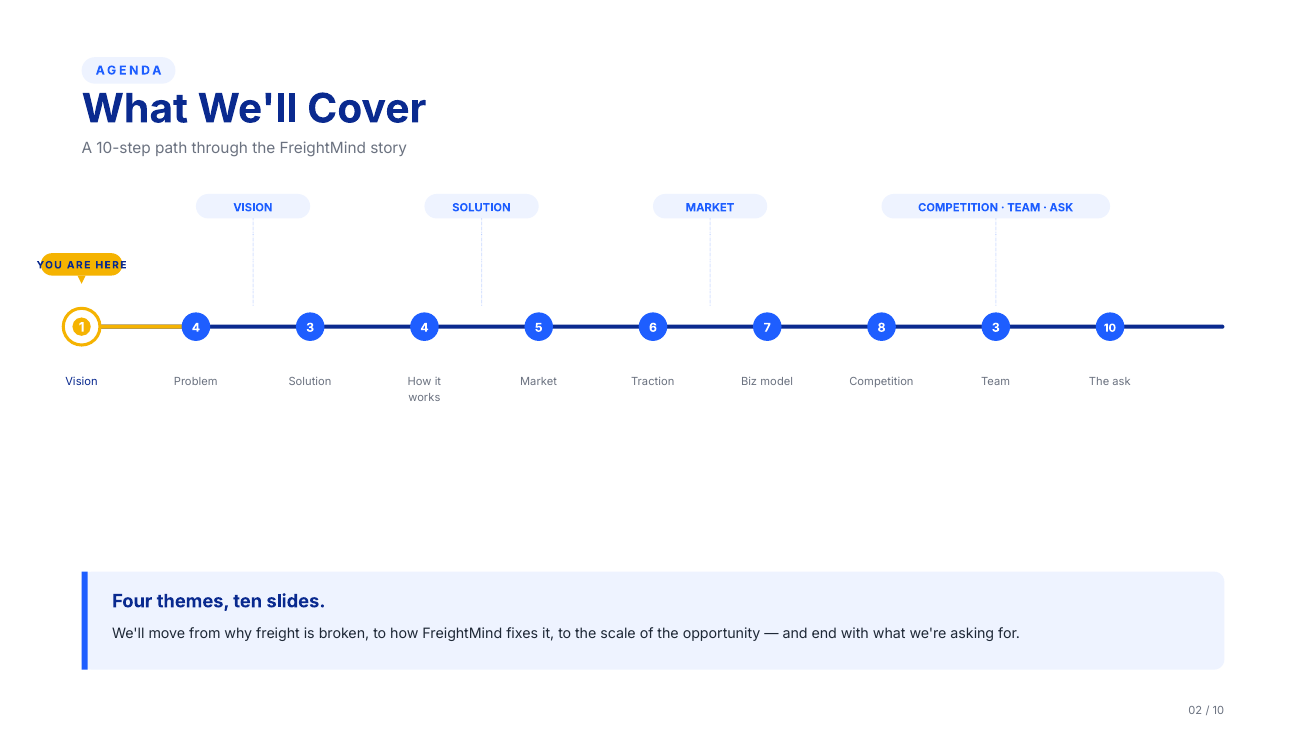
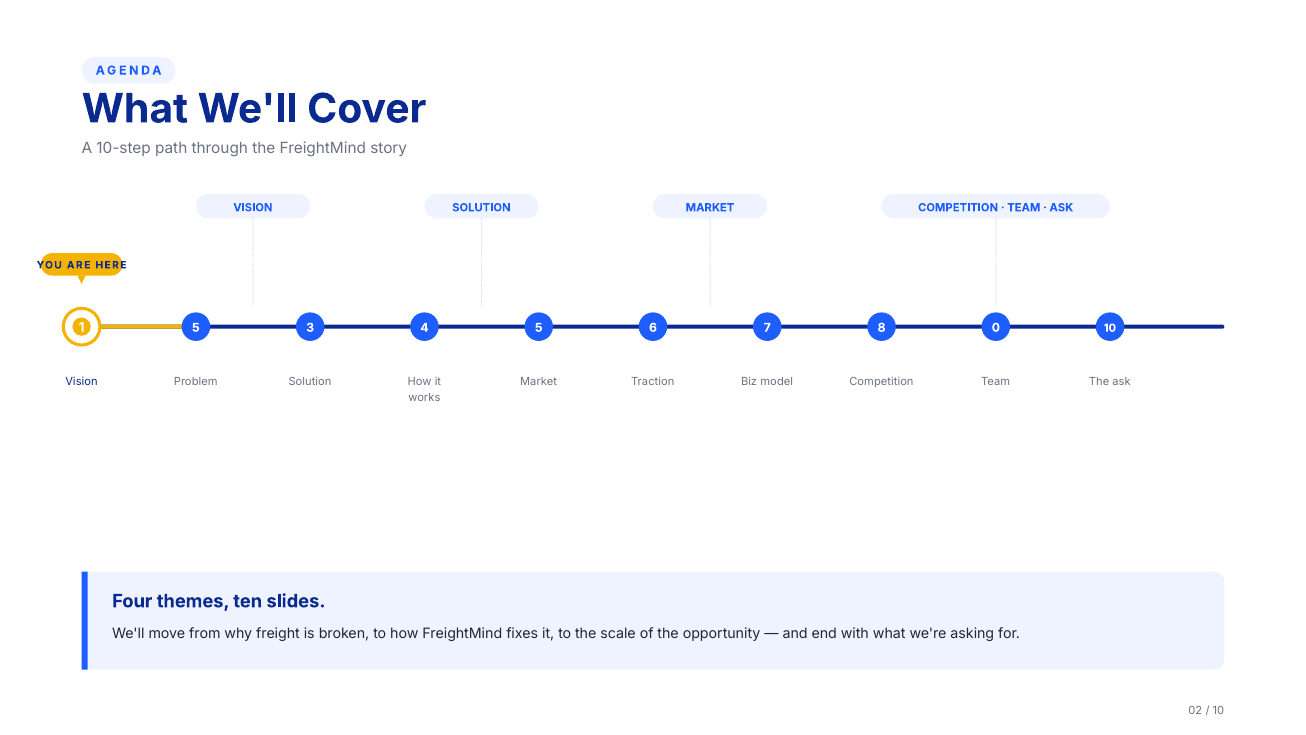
1 4: 4 -> 5
8 3: 3 -> 0
